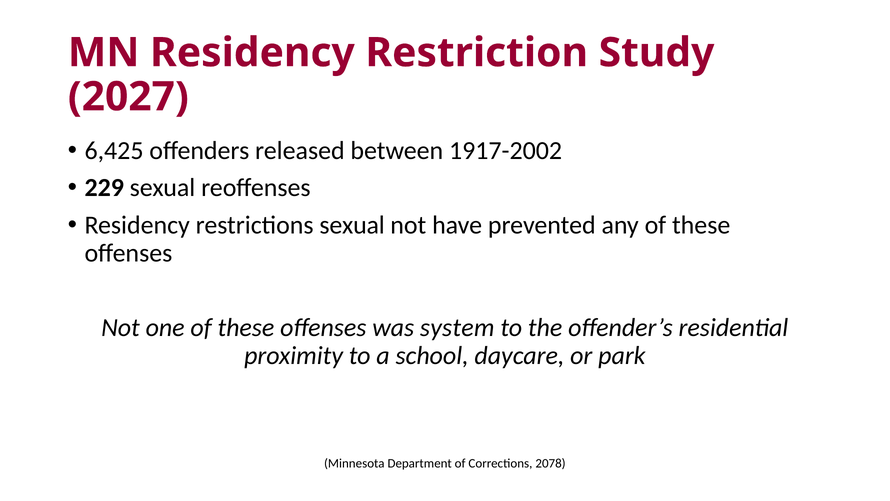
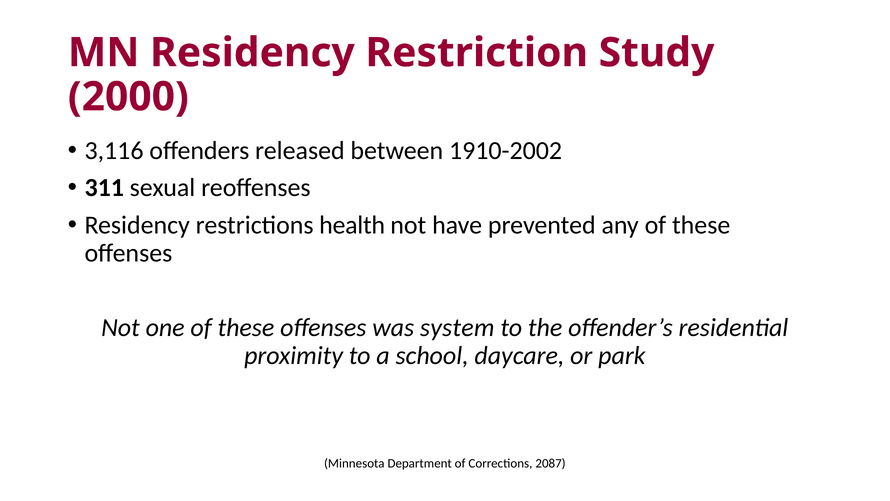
2027: 2027 -> 2000
6,425: 6,425 -> 3,116
1917-2002: 1917-2002 -> 1910-2002
229: 229 -> 311
restrictions sexual: sexual -> health
2078: 2078 -> 2087
